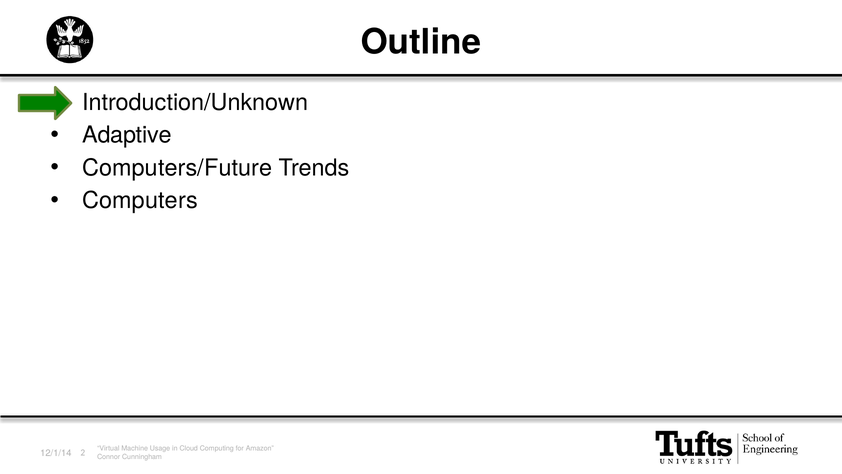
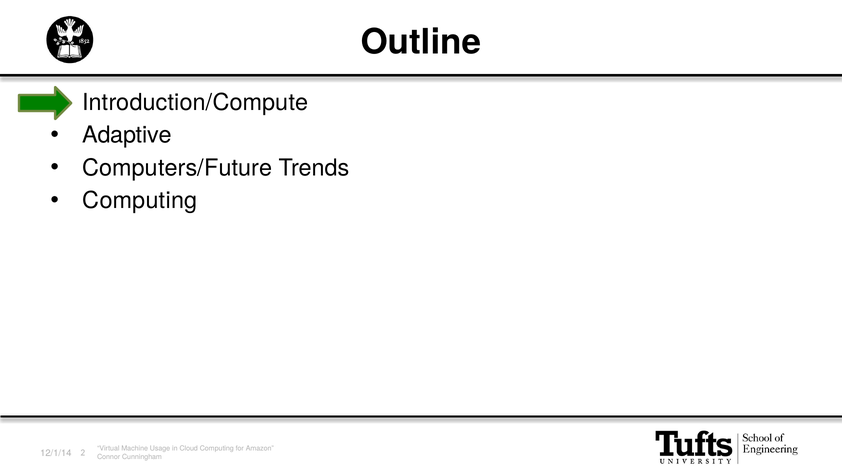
Introduction/Unknown: Introduction/Unknown -> Introduction/Compute
Computers at (140, 201): Computers -> Computing
